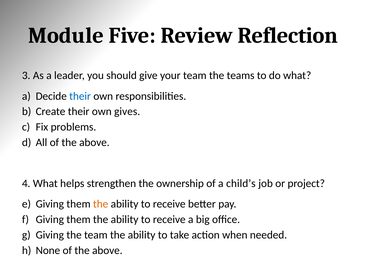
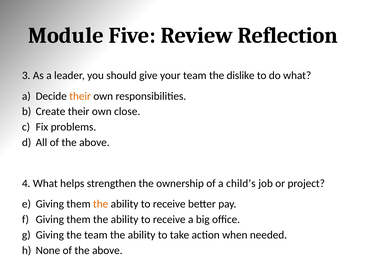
teams: teams -> dislike
their at (80, 96) colour: blue -> orange
gives: gives -> close
